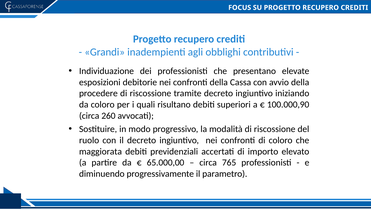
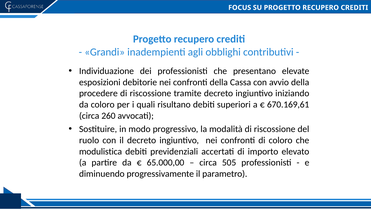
100.000,90: 100.000,90 -> 670.169,61
maggiorata: maggiorata -> modulistica
765: 765 -> 505
